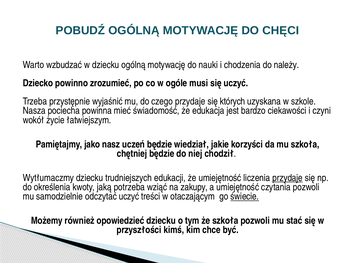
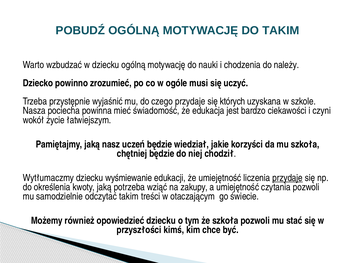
DO CHĘCI: CHĘCI -> TAKIM
Pamiętajmy jako: jako -> jaką
trudniejszych: trudniejszych -> wyśmiewanie
odczytać uczyć: uczyć -> takim
świecie underline: present -> none
